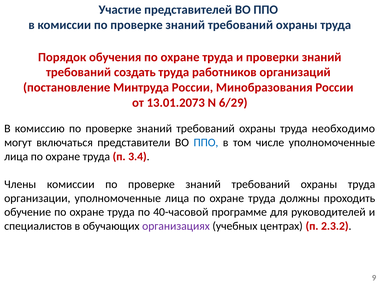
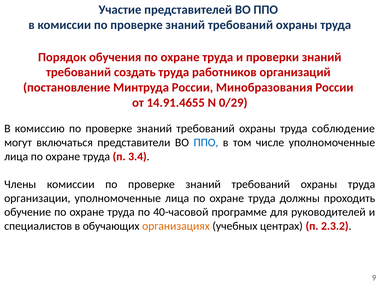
13.01.2073: 13.01.2073 -> 14.91.4655
6/29: 6/29 -> 0/29
необходимо: необходимо -> соблюдение
организациях colour: purple -> orange
